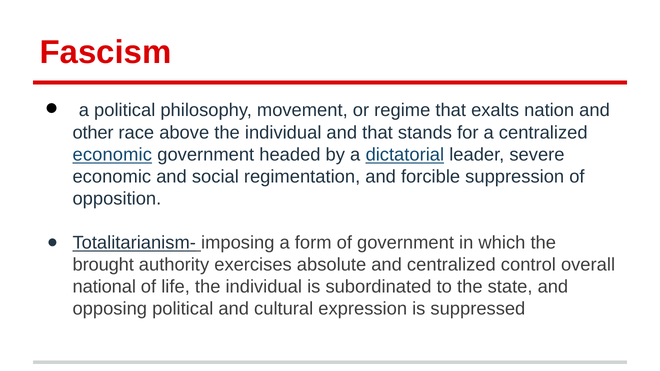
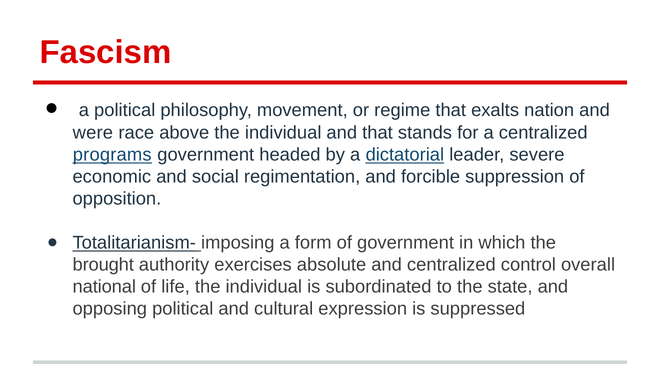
other: other -> were
economic at (112, 155): economic -> programs
